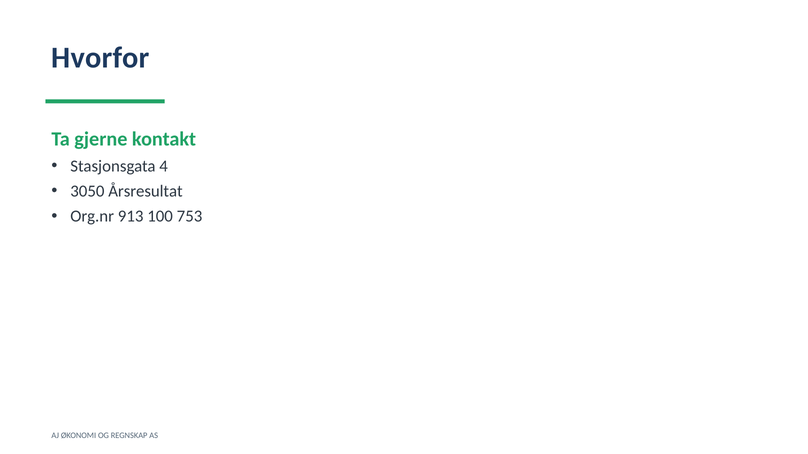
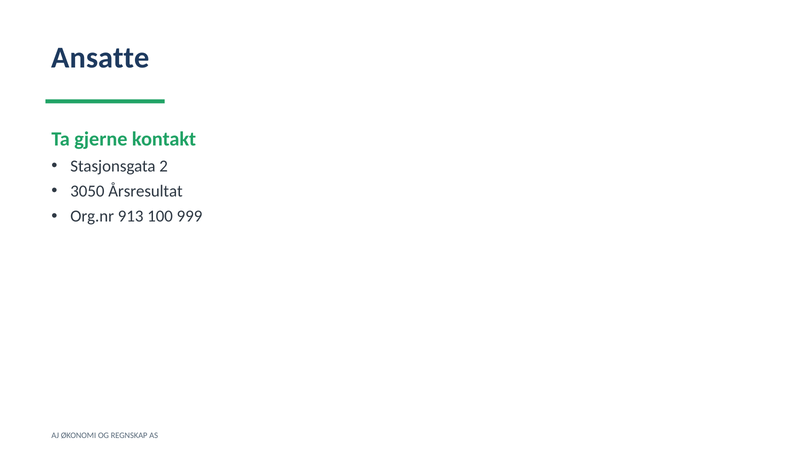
Hvorfor: Hvorfor -> Ansatte
4: 4 -> 2
753: 753 -> 999
